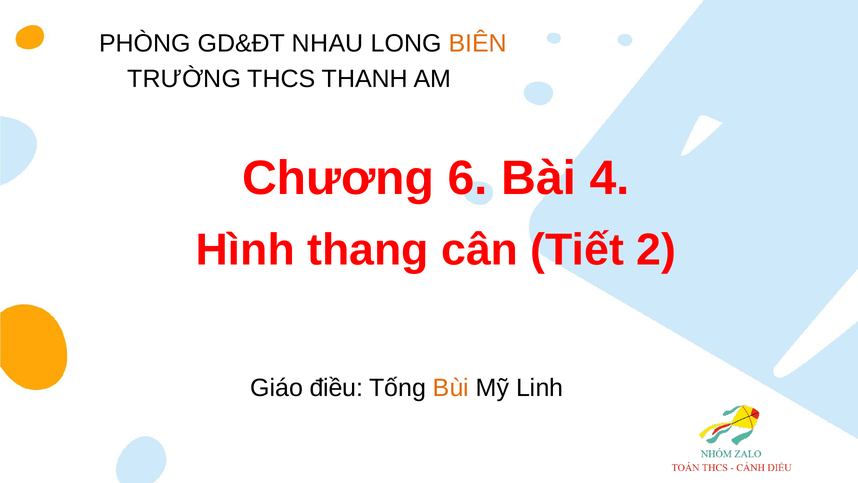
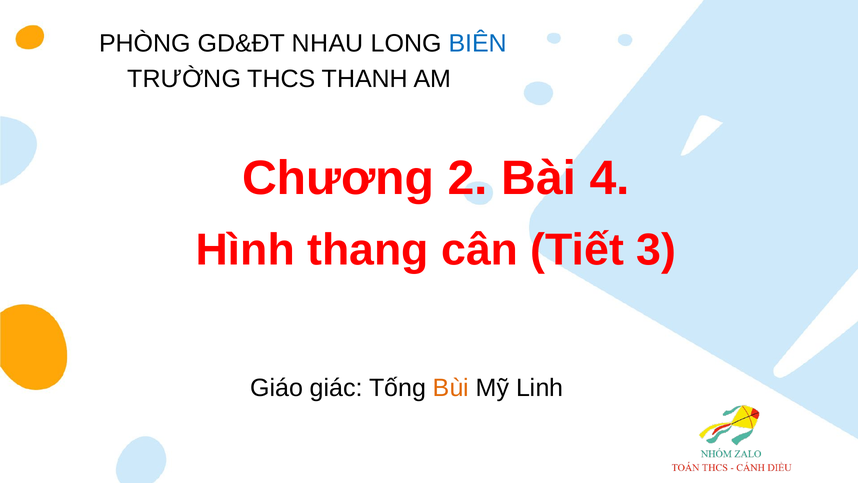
BIÊN colour: orange -> blue
6: 6 -> 2
2: 2 -> 3
điều: điều -> giác
